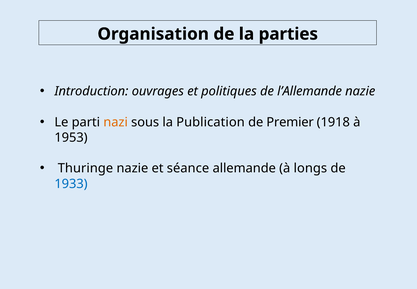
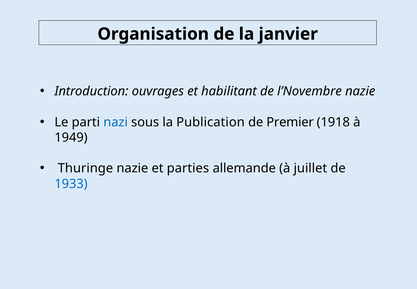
parties: parties -> janvier
politiques: politiques -> habilitant
l’Allemande: l’Allemande -> l’Novembre
nazi colour: orange -> blue
1953: 1953 -> 1949
séance: séance -> parties
longs: longs -> juillet
